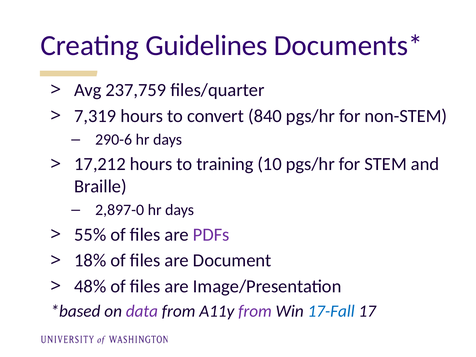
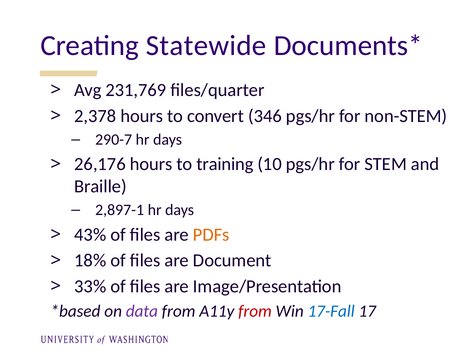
Guidelines: Guidelines -> Statewide
237,759: 237,759 -> 231,769
7,319: 7,319 -> 2,378
840: 840 -> 346
290-6: 290-6 -> 290-7
17,212: 17,212 -> 26,176
2,897-0: 2,897-0 -> 2,897-1
55%: 55% -> 43%
PDFs colour: purple -> orange
48%: 48% -> 33%
from at (255, 311) colour: purple -> red
